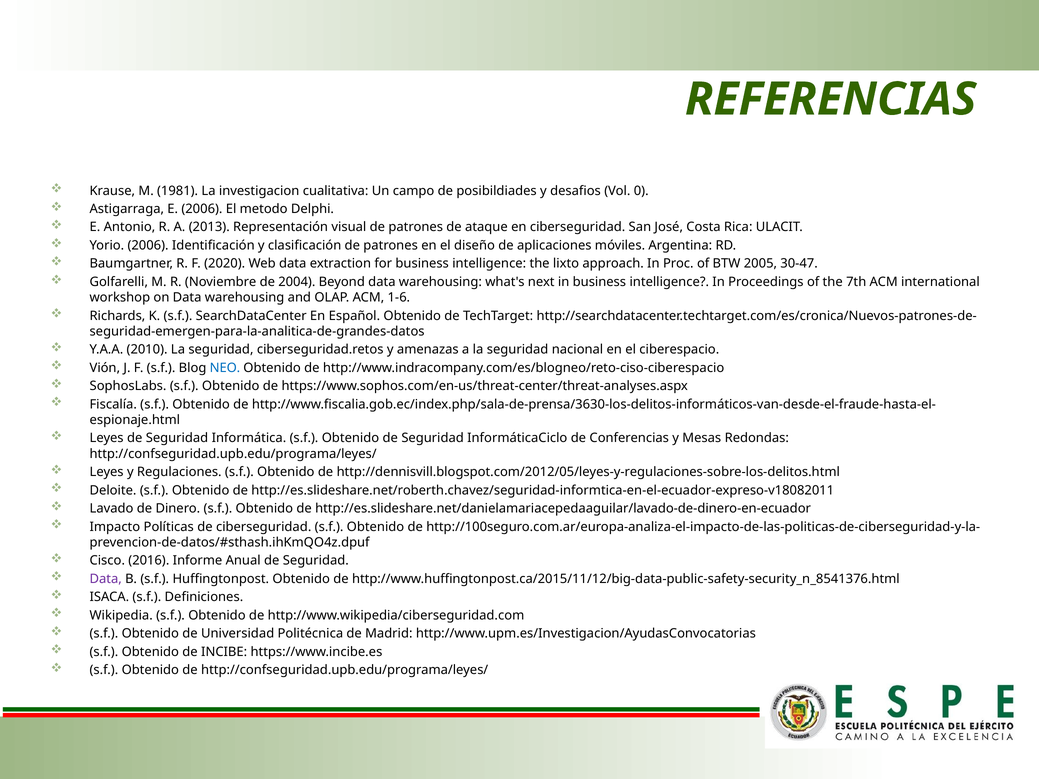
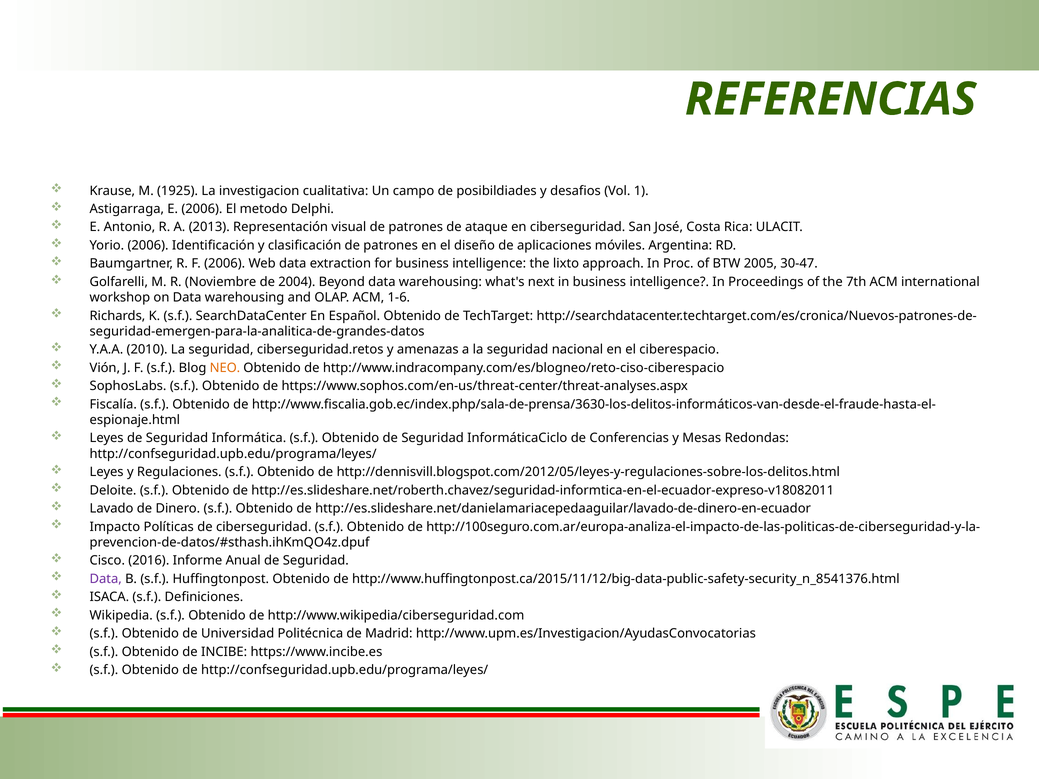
1981: 1981 -> 1925
0: 0 -> 1
F 2020: 2020 -> 2006
NEO colour: blue -> orange
